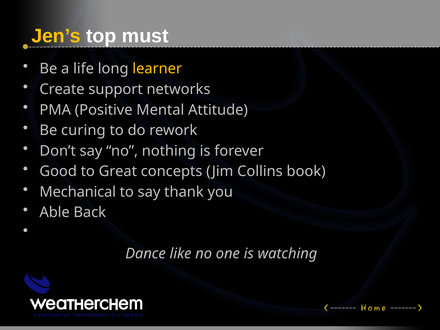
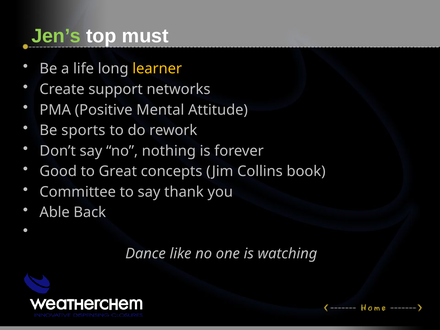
Jen’s colour: yellow -> light green
curing: curing -> sports
Mechanical: Mechanical -> Committee
